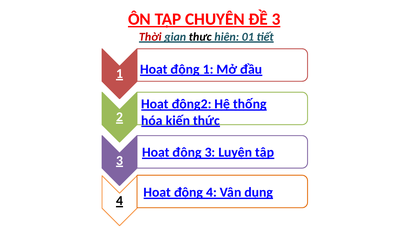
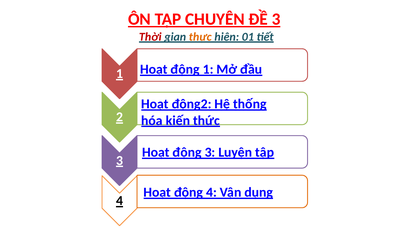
thực colour: black -> orange
